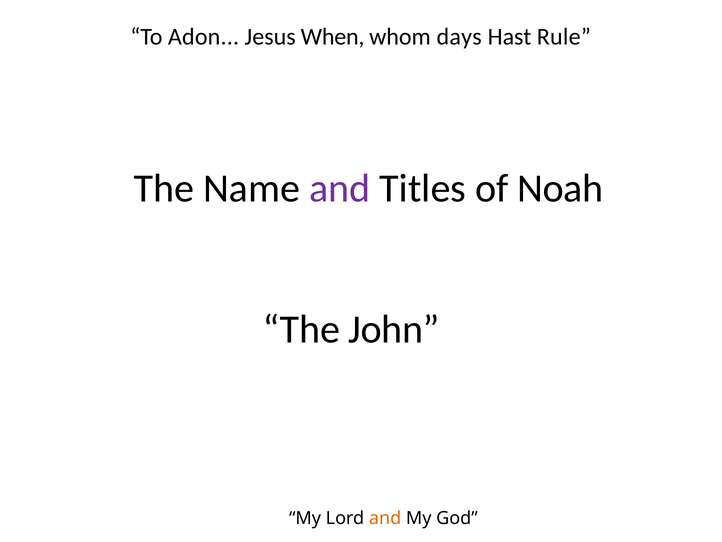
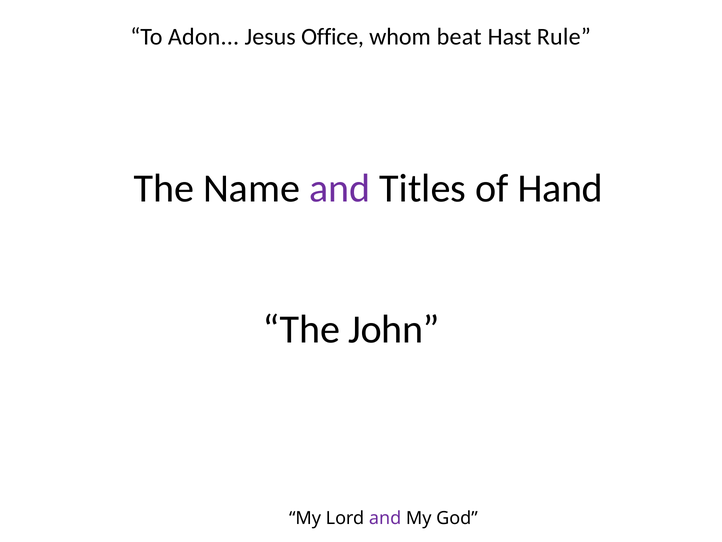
When: When -> Office
days: days -> beat
Noah: Noah -> Hand
and at (385, 518) colour: orange -> purple
